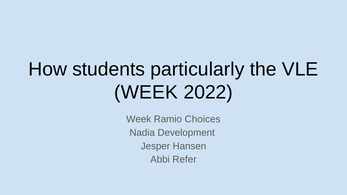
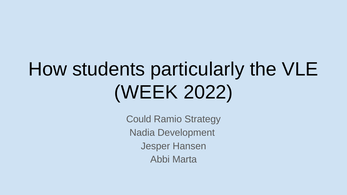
Week at (139, 119): Week -> Could
Choices: Choices -> Strategy
Refer: Refer -> Marta
